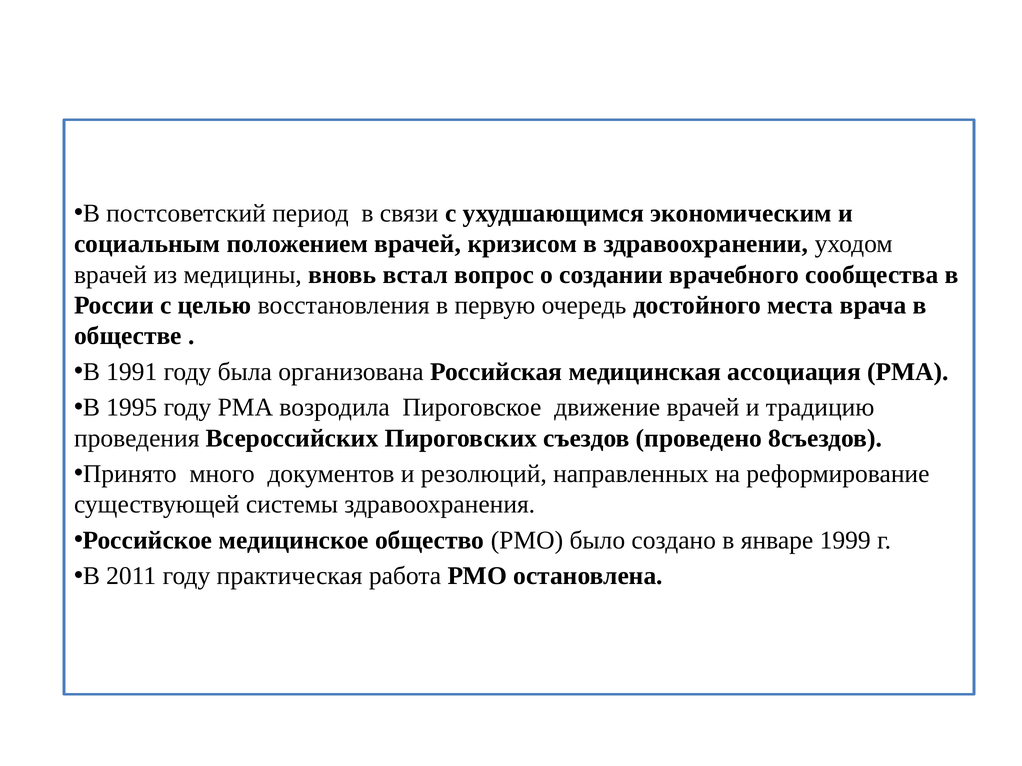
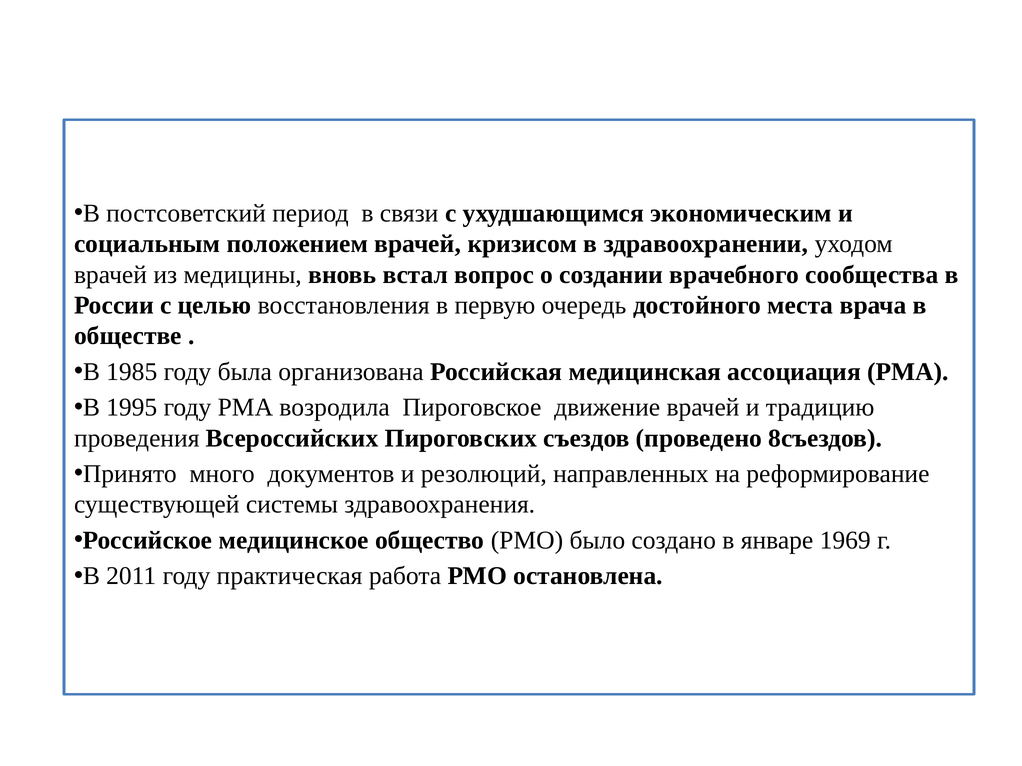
1991: 1991 -> 1985
1999: 1999 -> 1969
